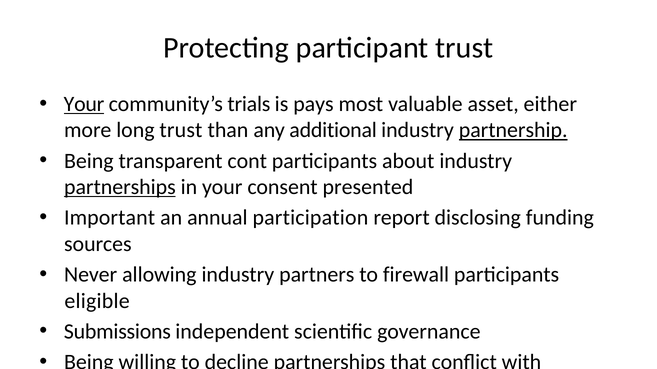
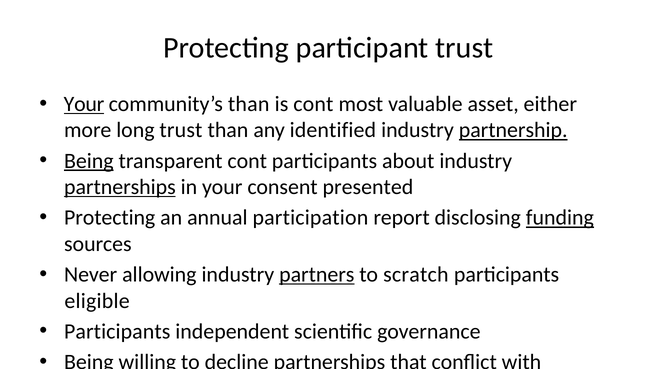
community’s trials: trials -> than
is pays: pays -> cont
additional: additional -> identified
Being at (89, 161) underline: none -> present
Important at (110, 218): Important -> Protecting
funding underline: none -> present
partners underline: none -> present
firewall: firewall -> scratch
Submissions at (117, 332): Submissions -> Participants
